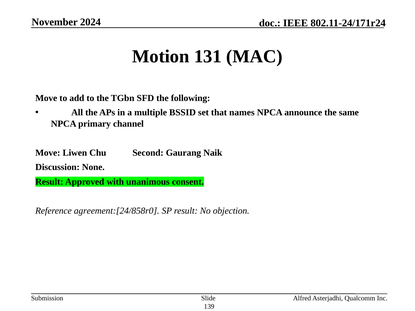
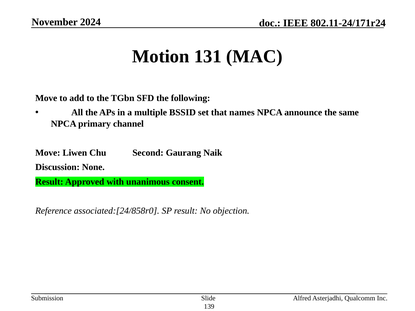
agreement:[24/858r0: agreement:[24/858r0 -> associated:[24/858r0
